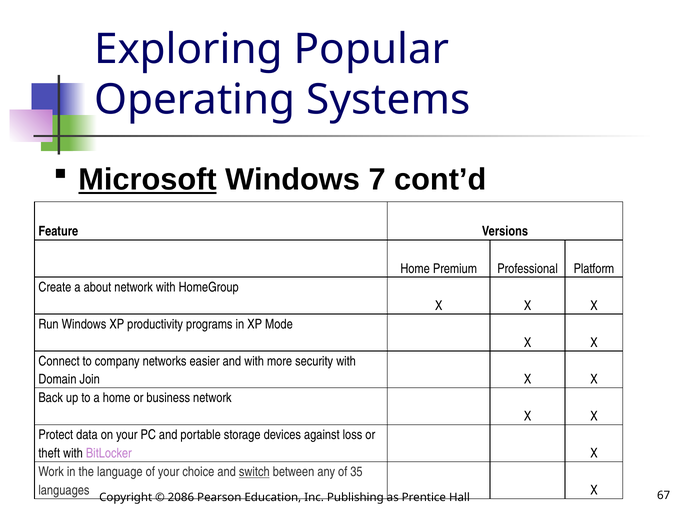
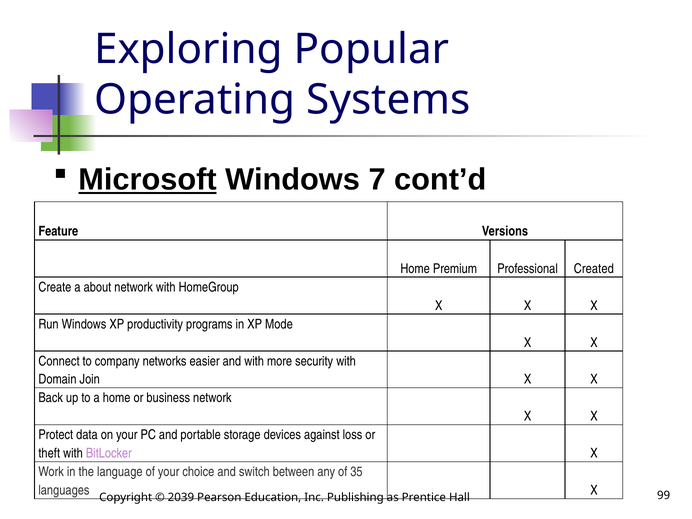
Platform: Platform -> Created
switch underline: present -> none
2086: 2086 -> 2039
67: 67 -> 99
